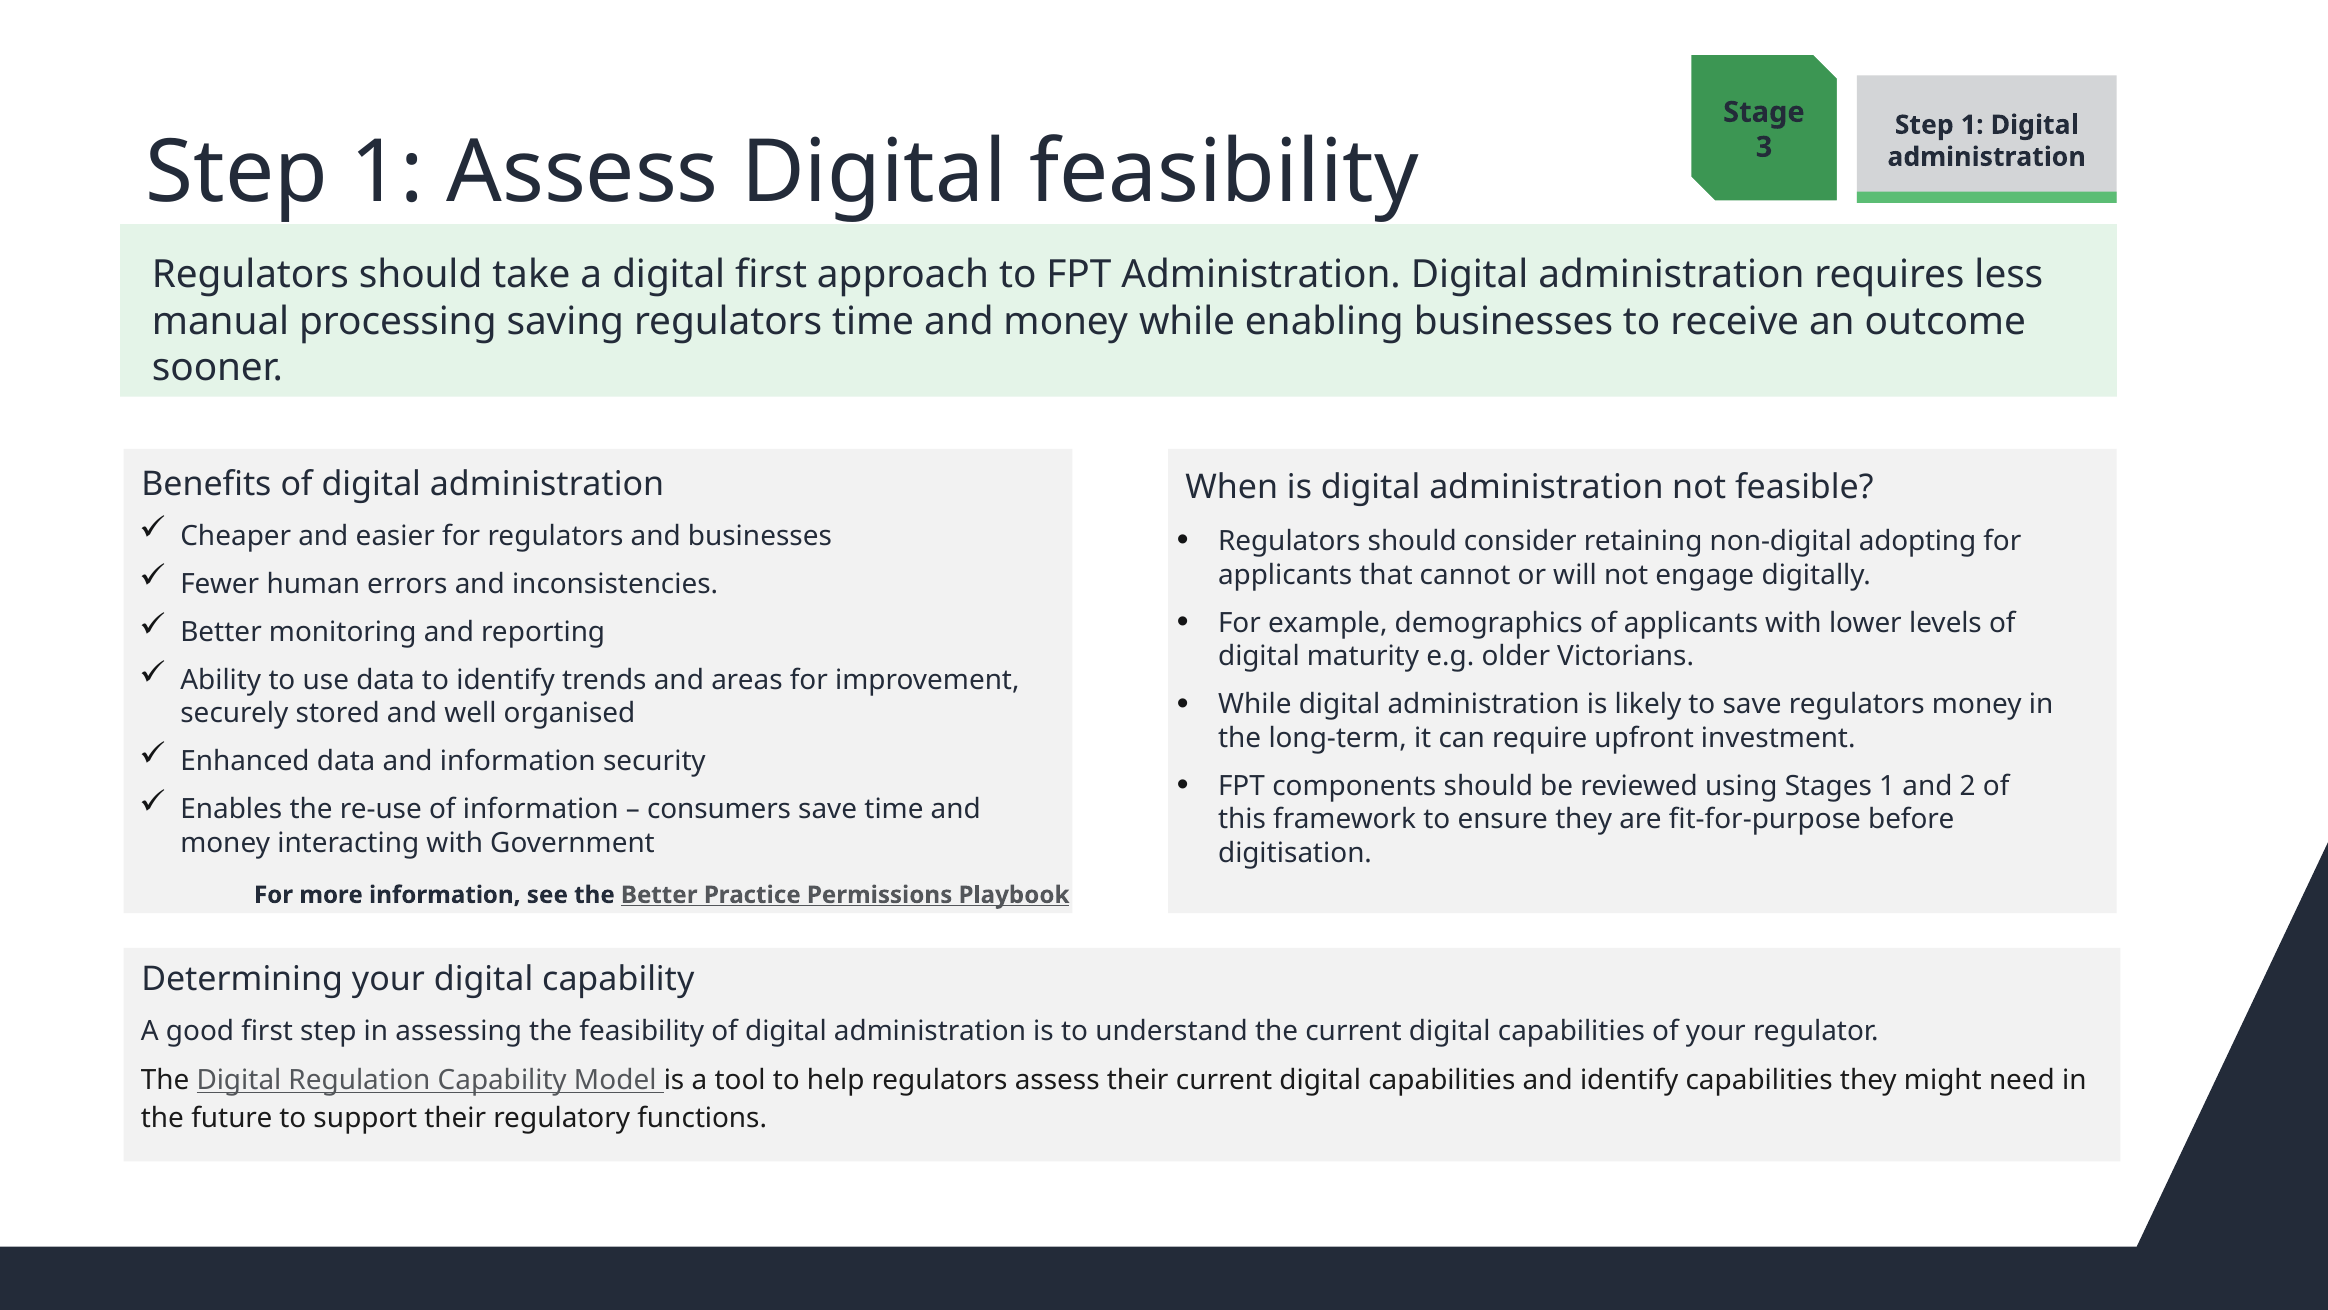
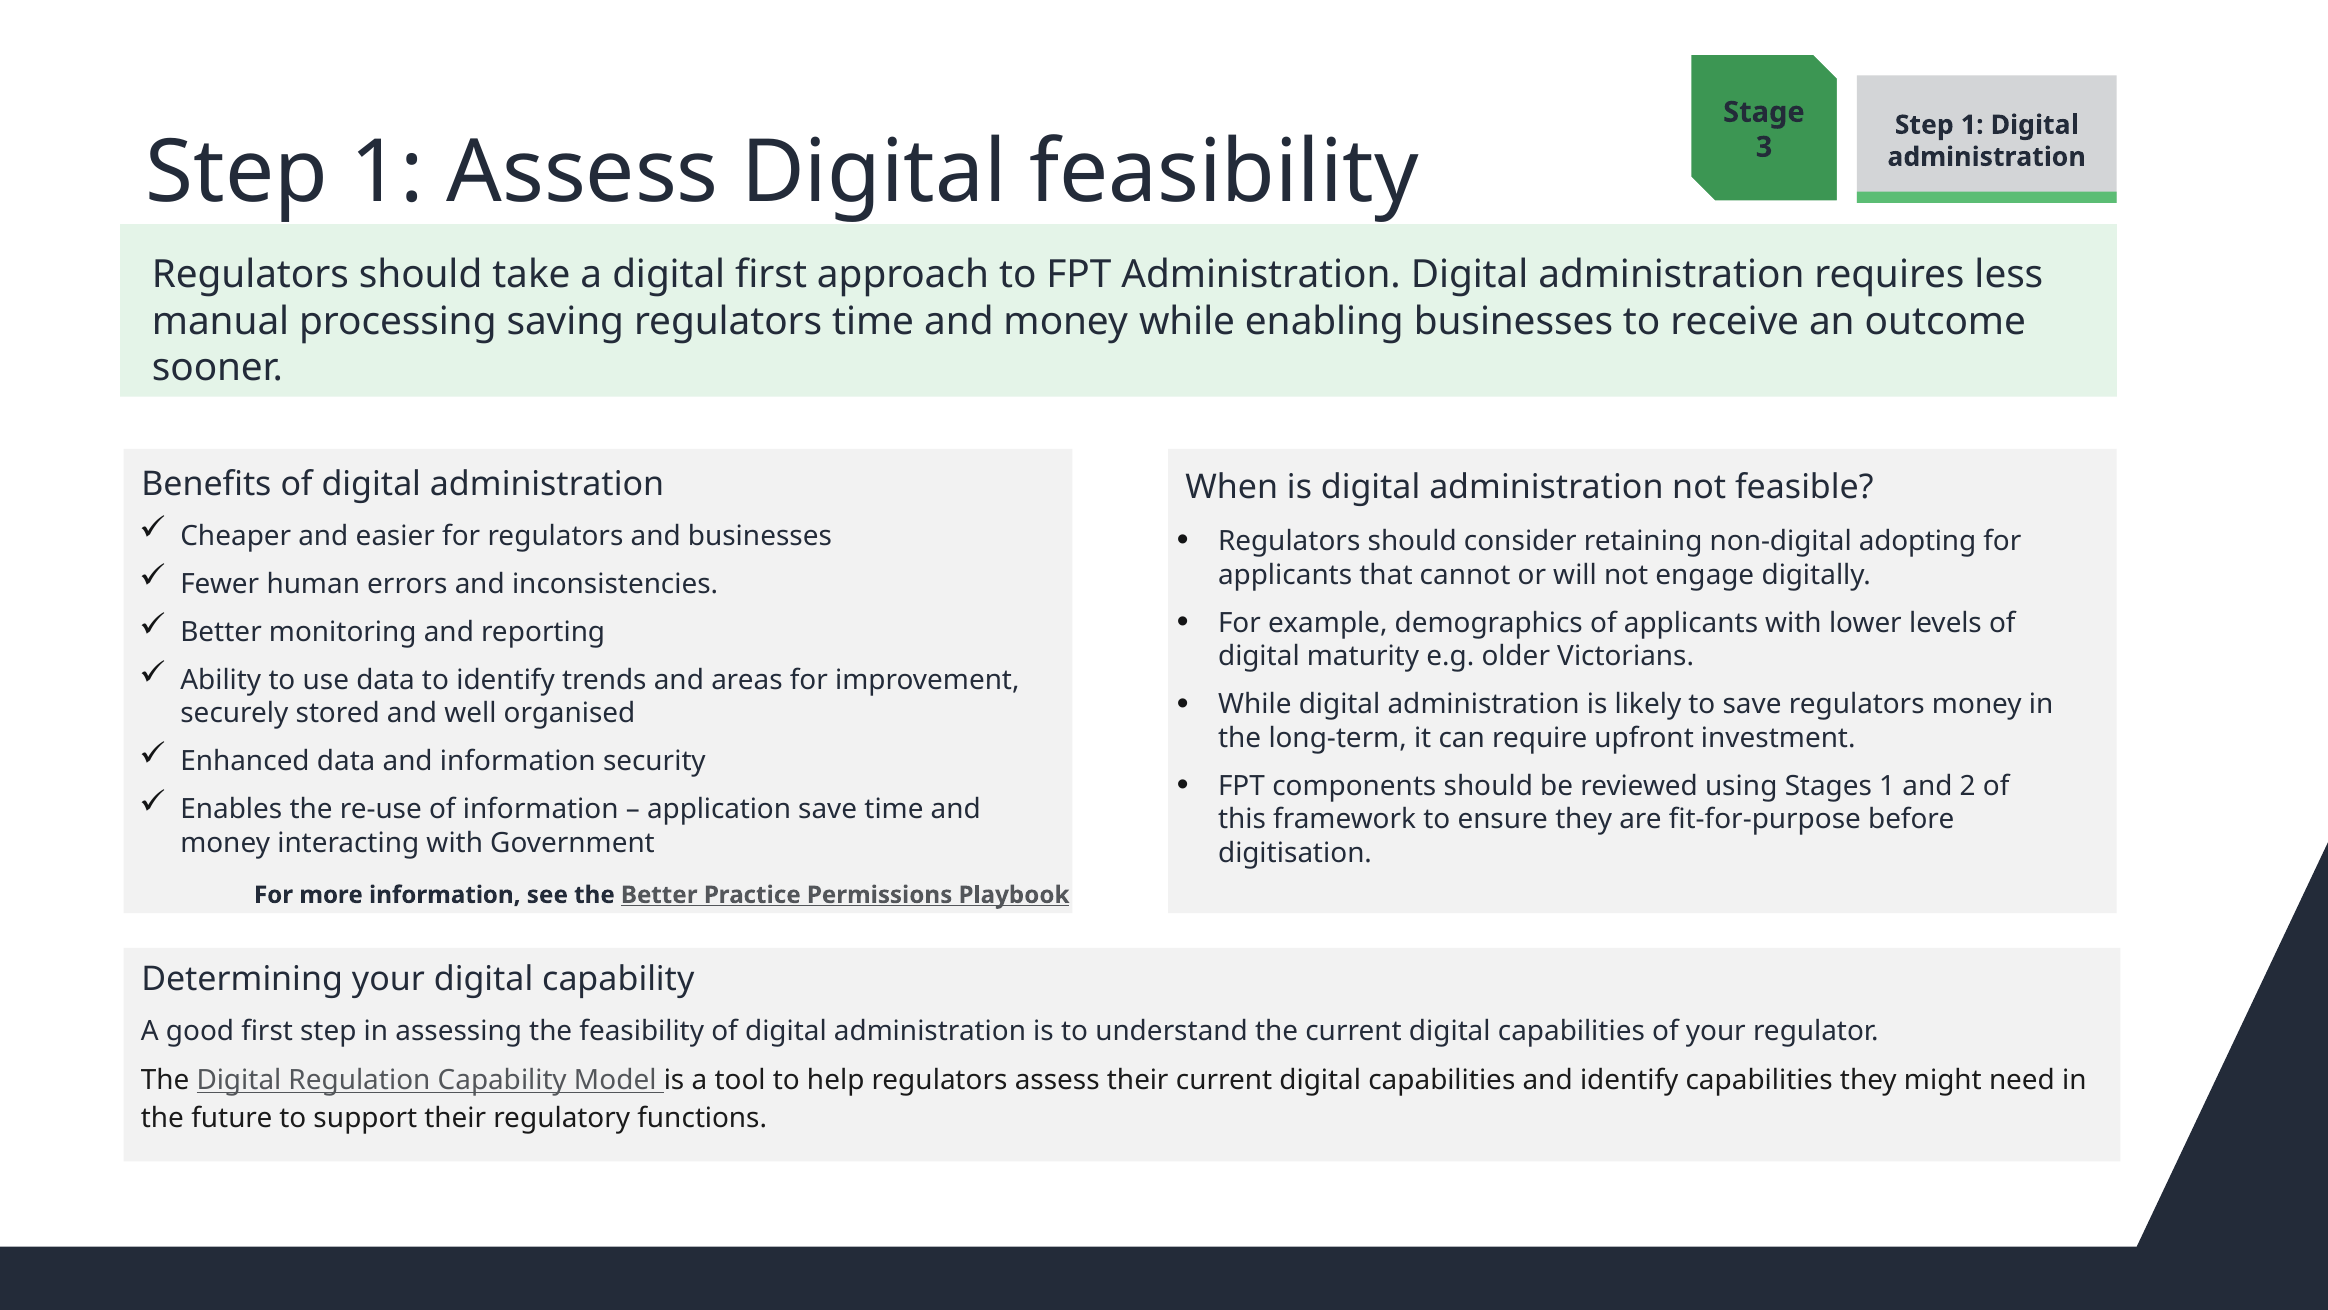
consumers: consumers -> application
